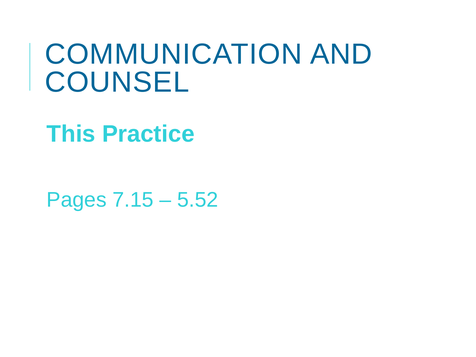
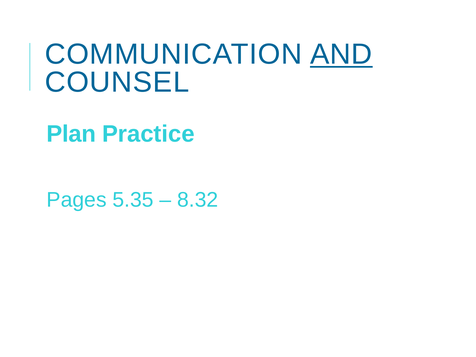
AND underline: none -> present
This: This -> Plan
7.15: 7.15 -> 5.35
5.52: 5.52 -> 8.32
